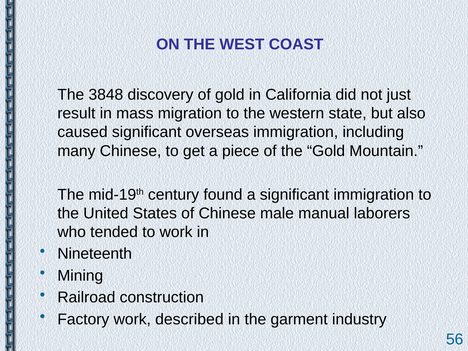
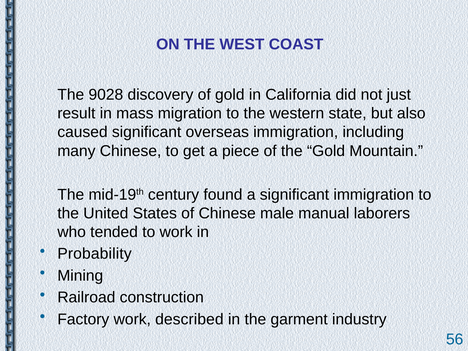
3848: 3848 -> 9028
Nineteenth: Nineteenth -> Probability
